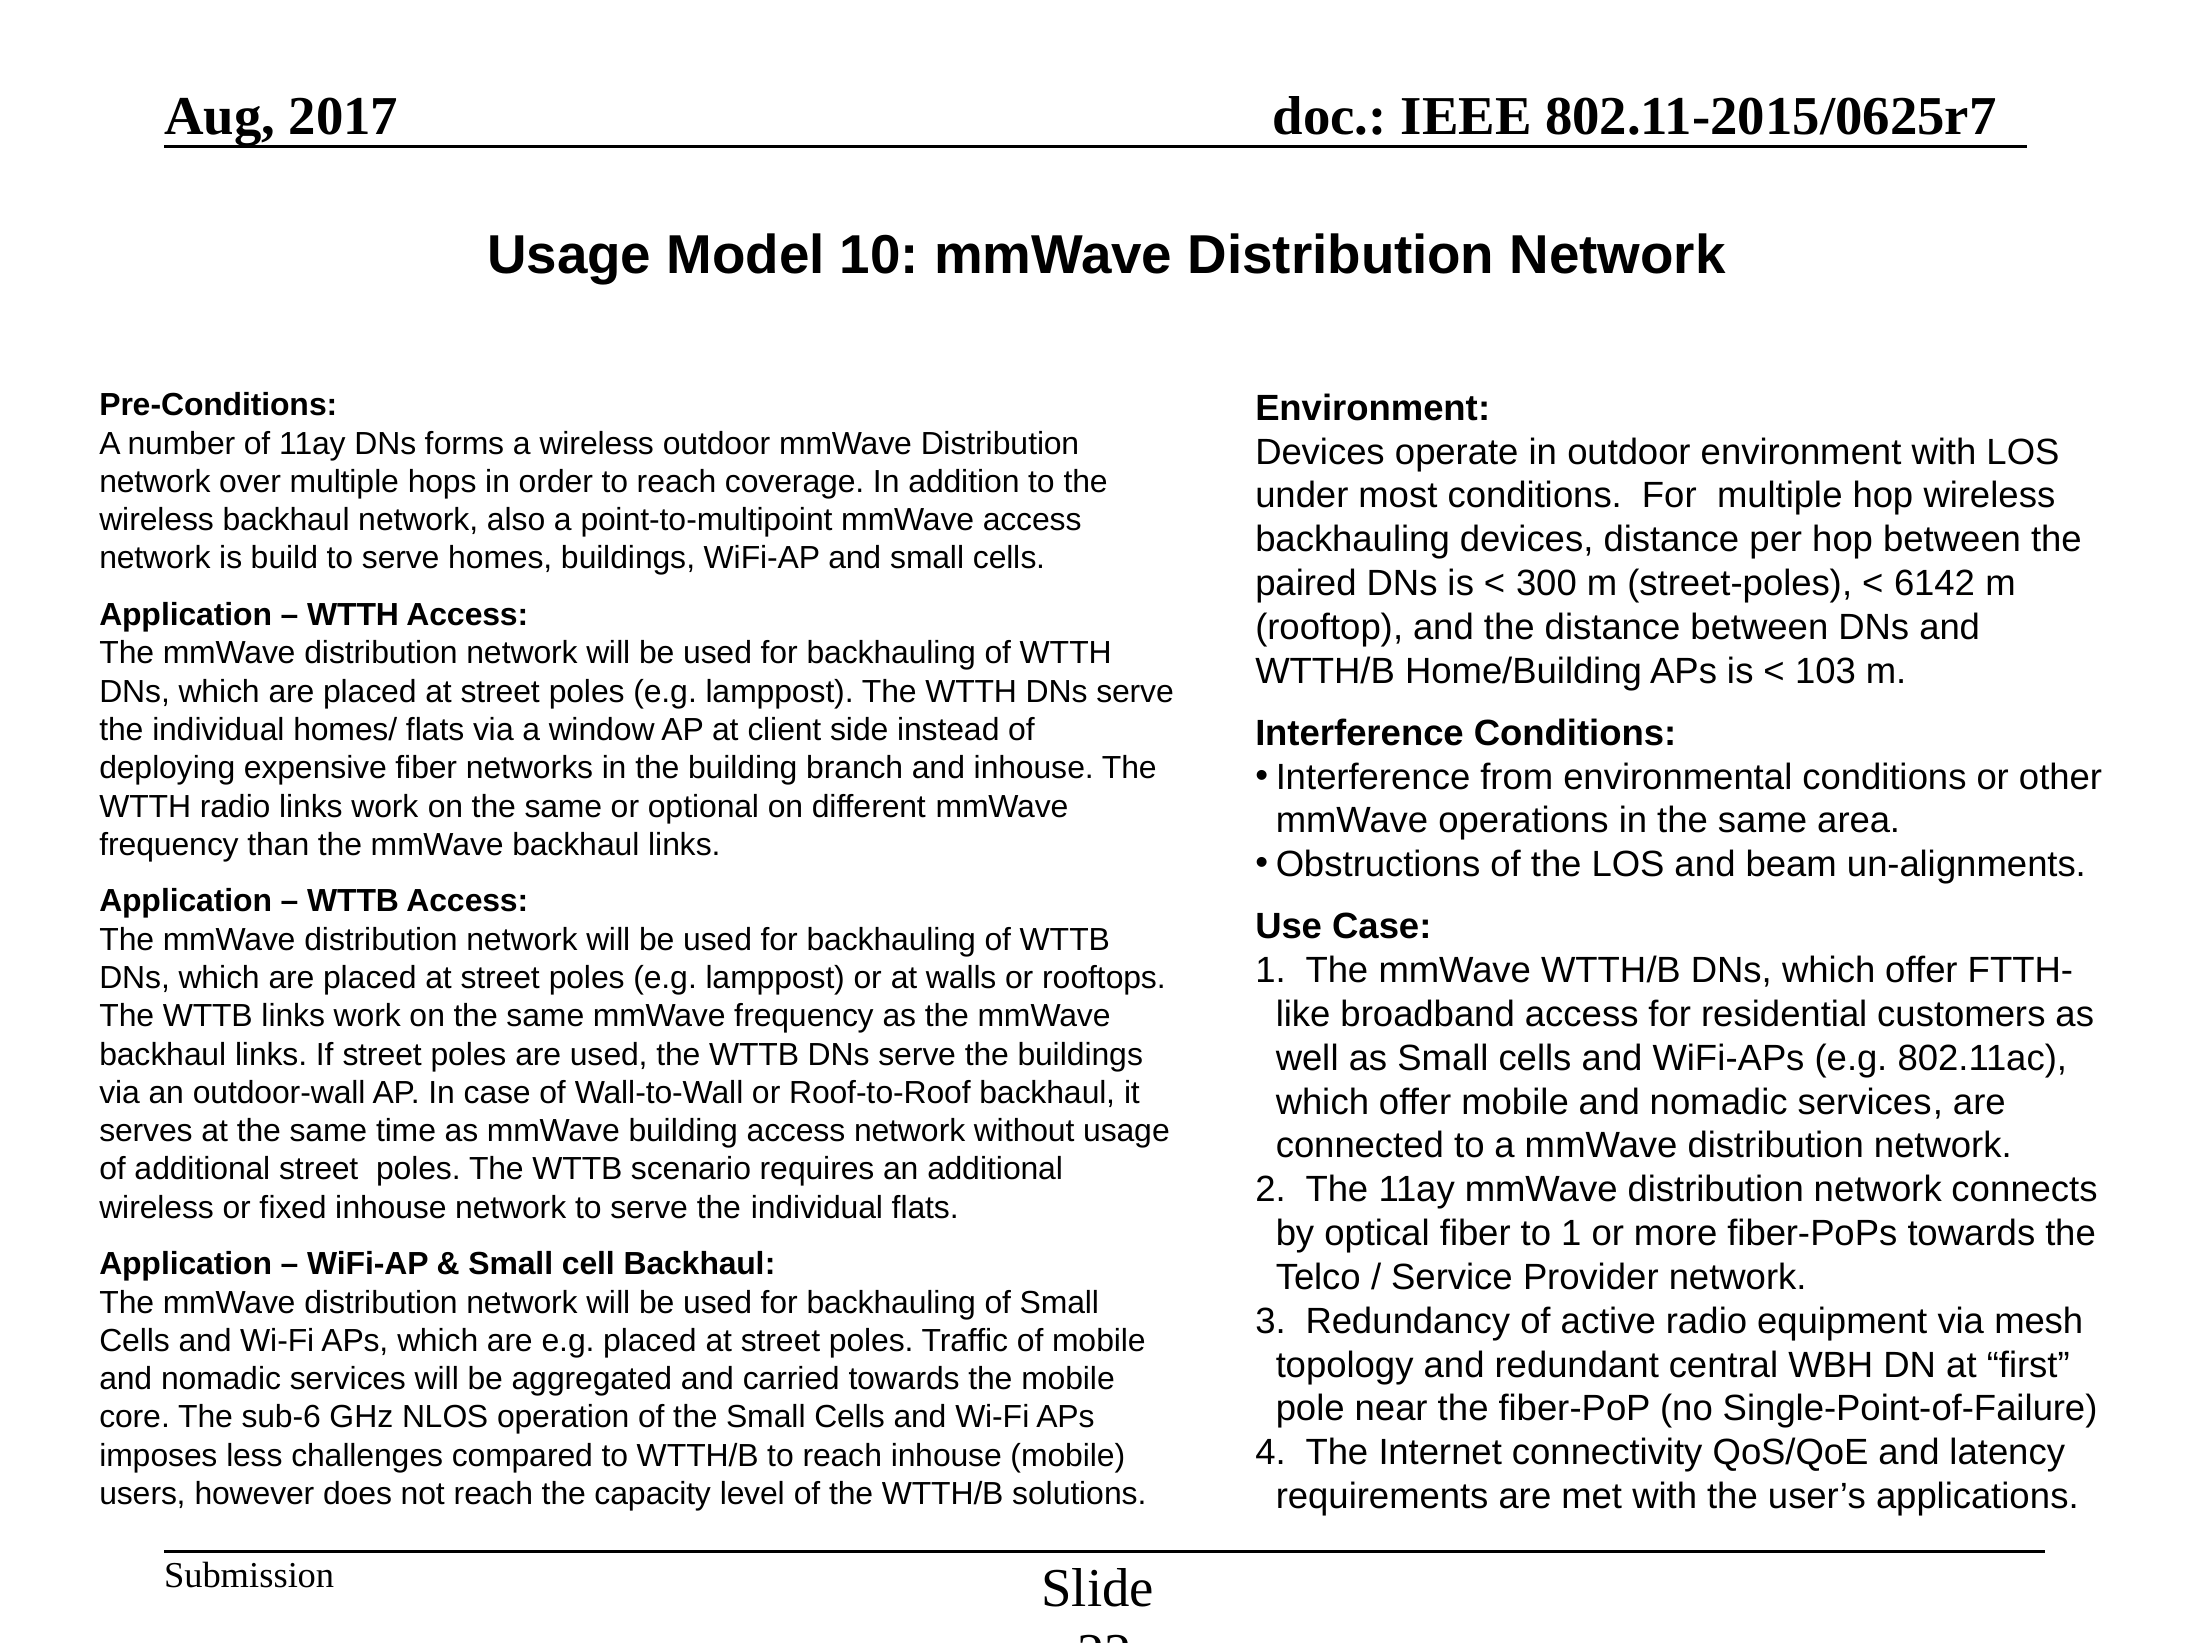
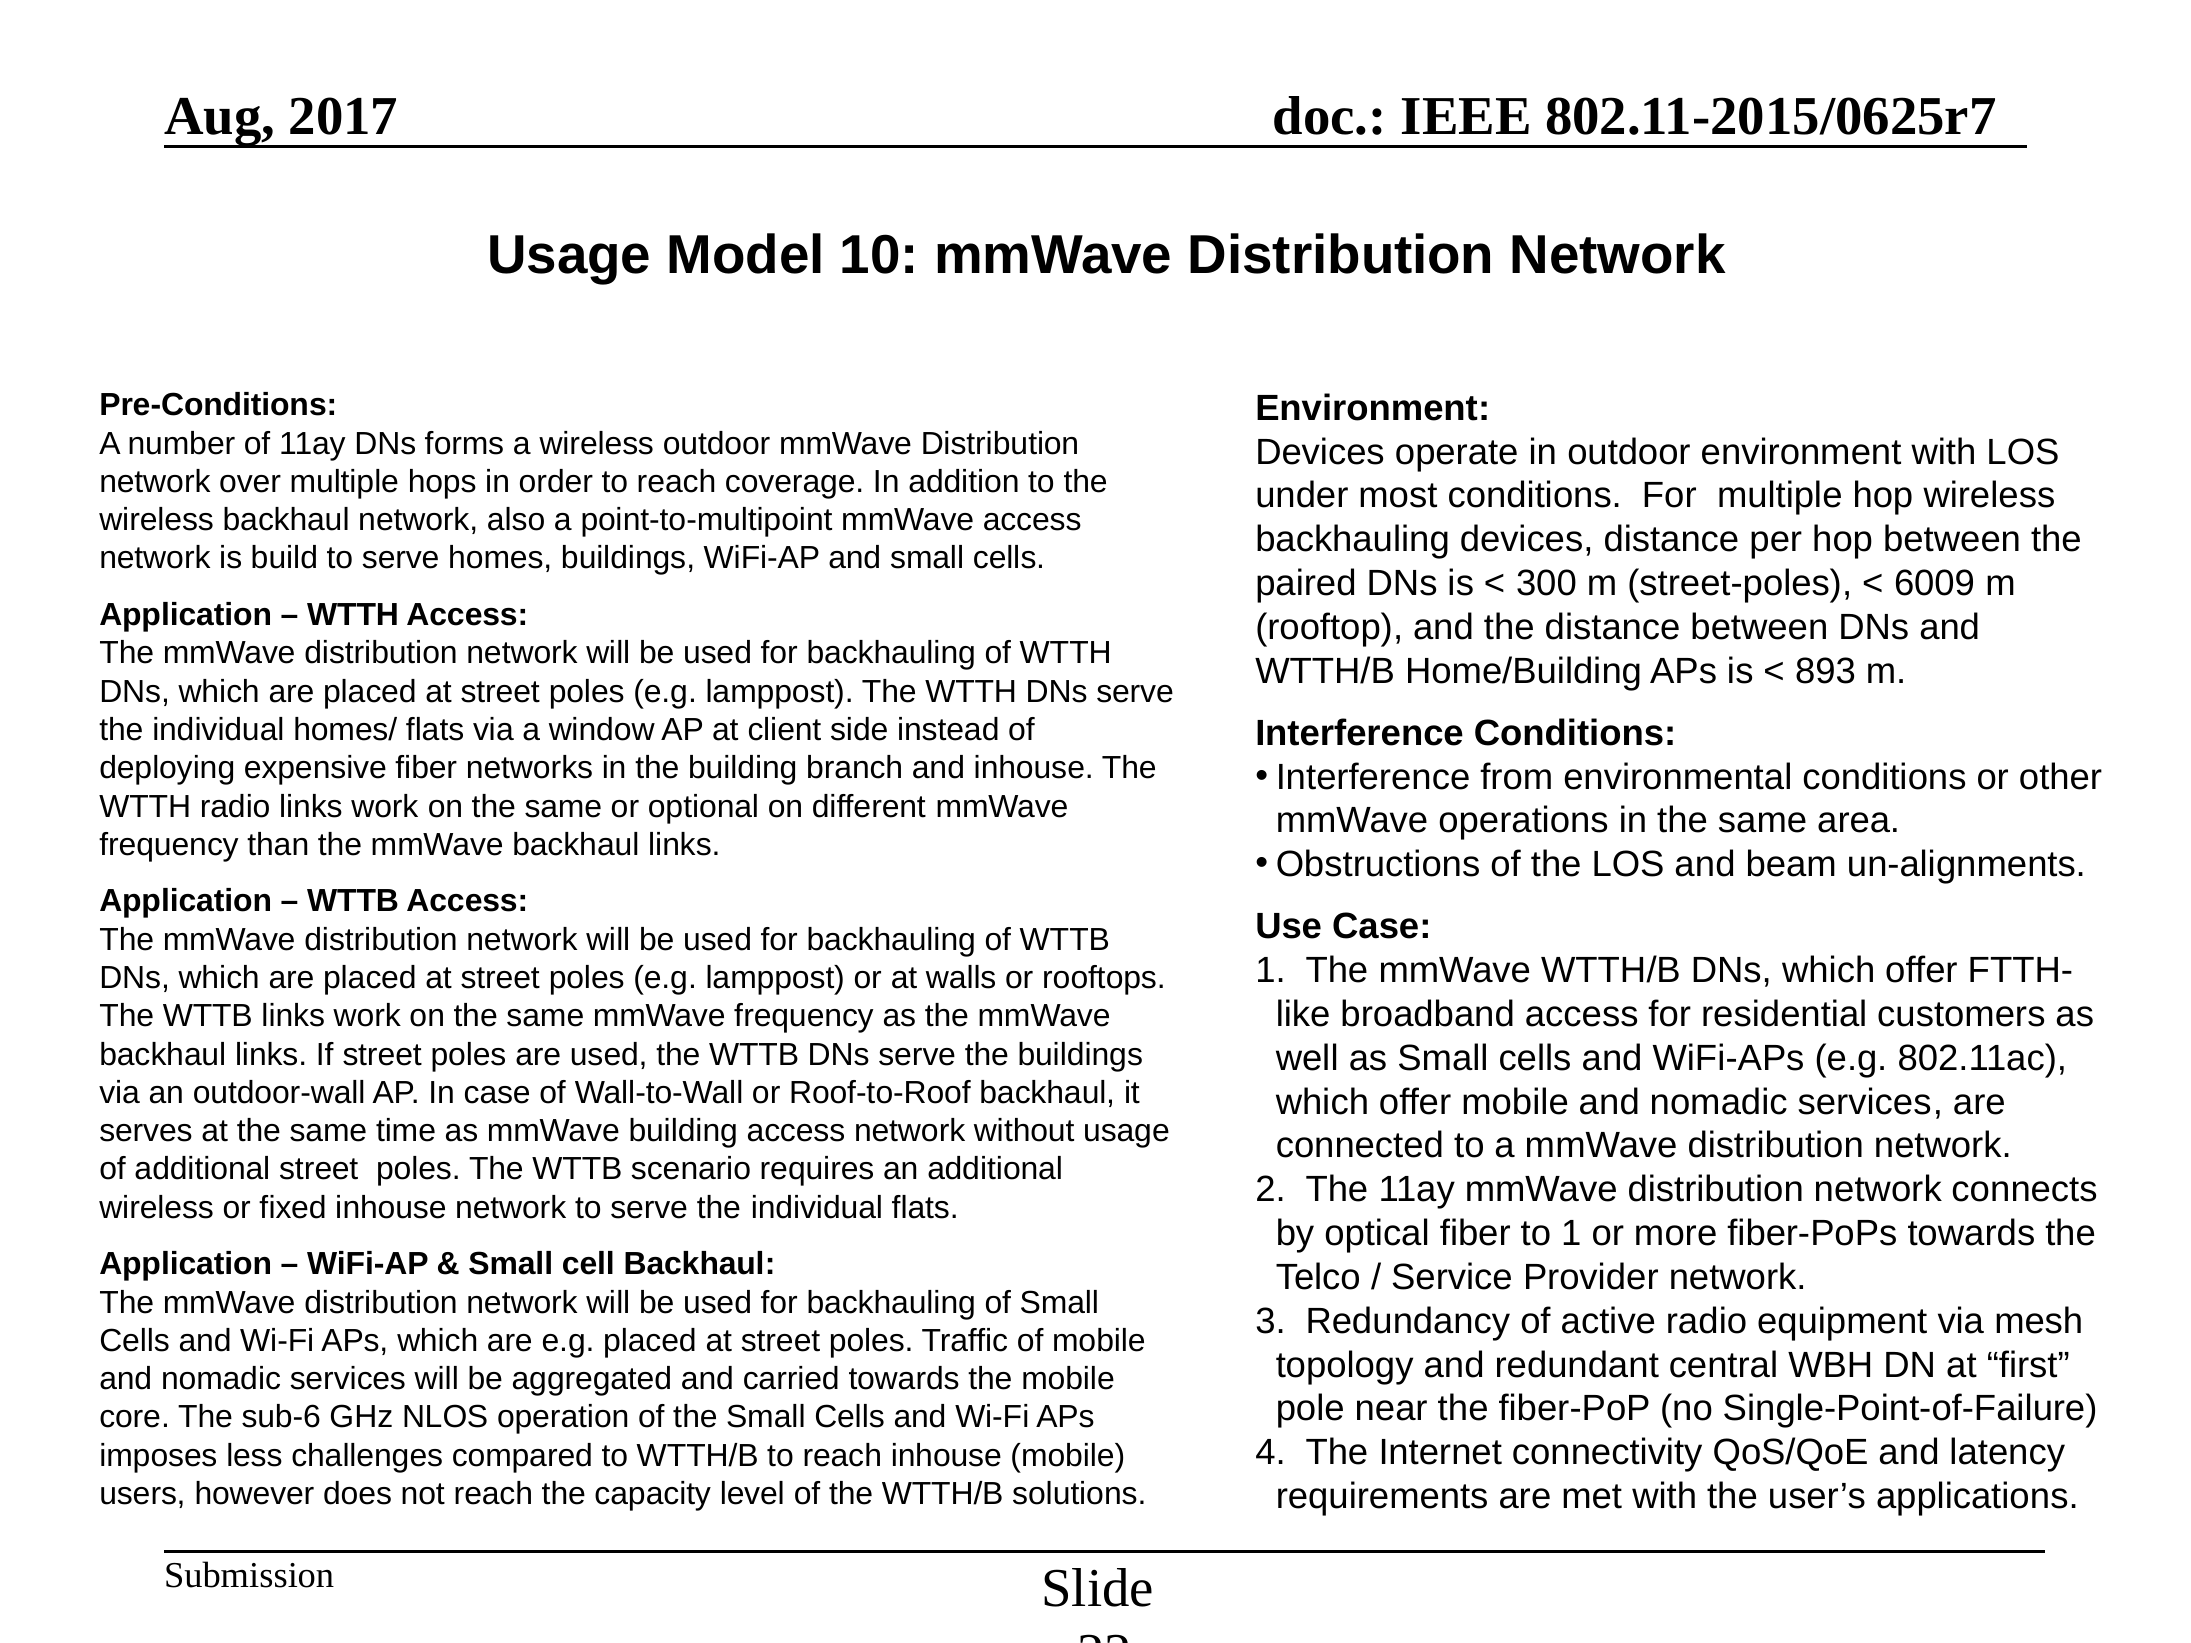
6142: 6142 -> 6009
103: 103 -> 893
